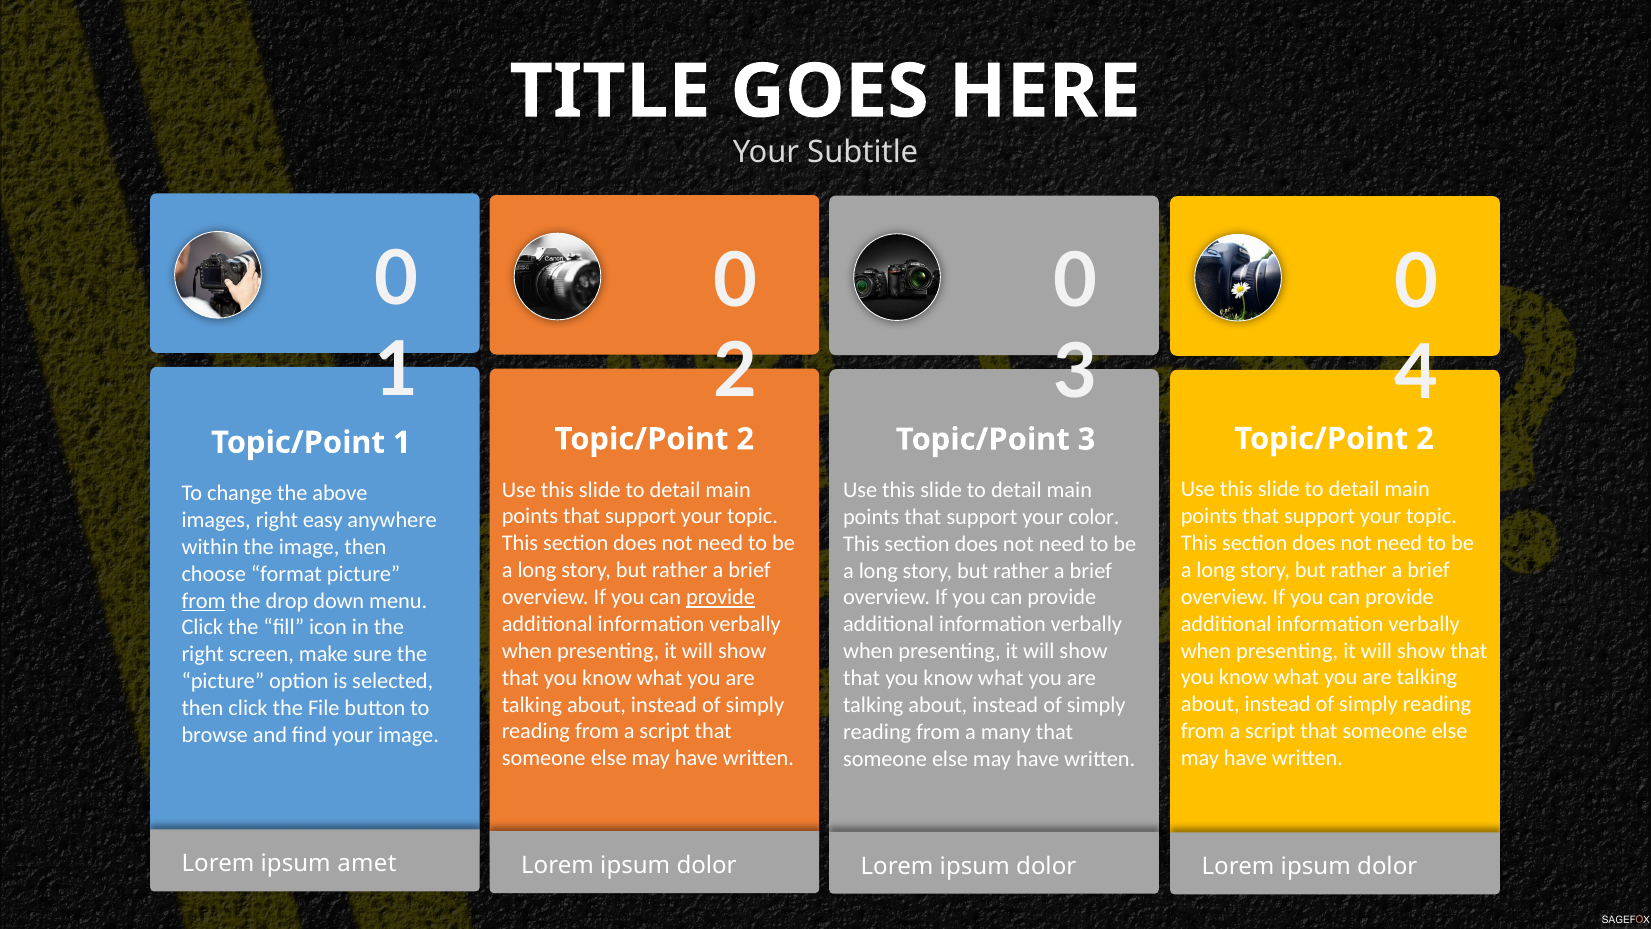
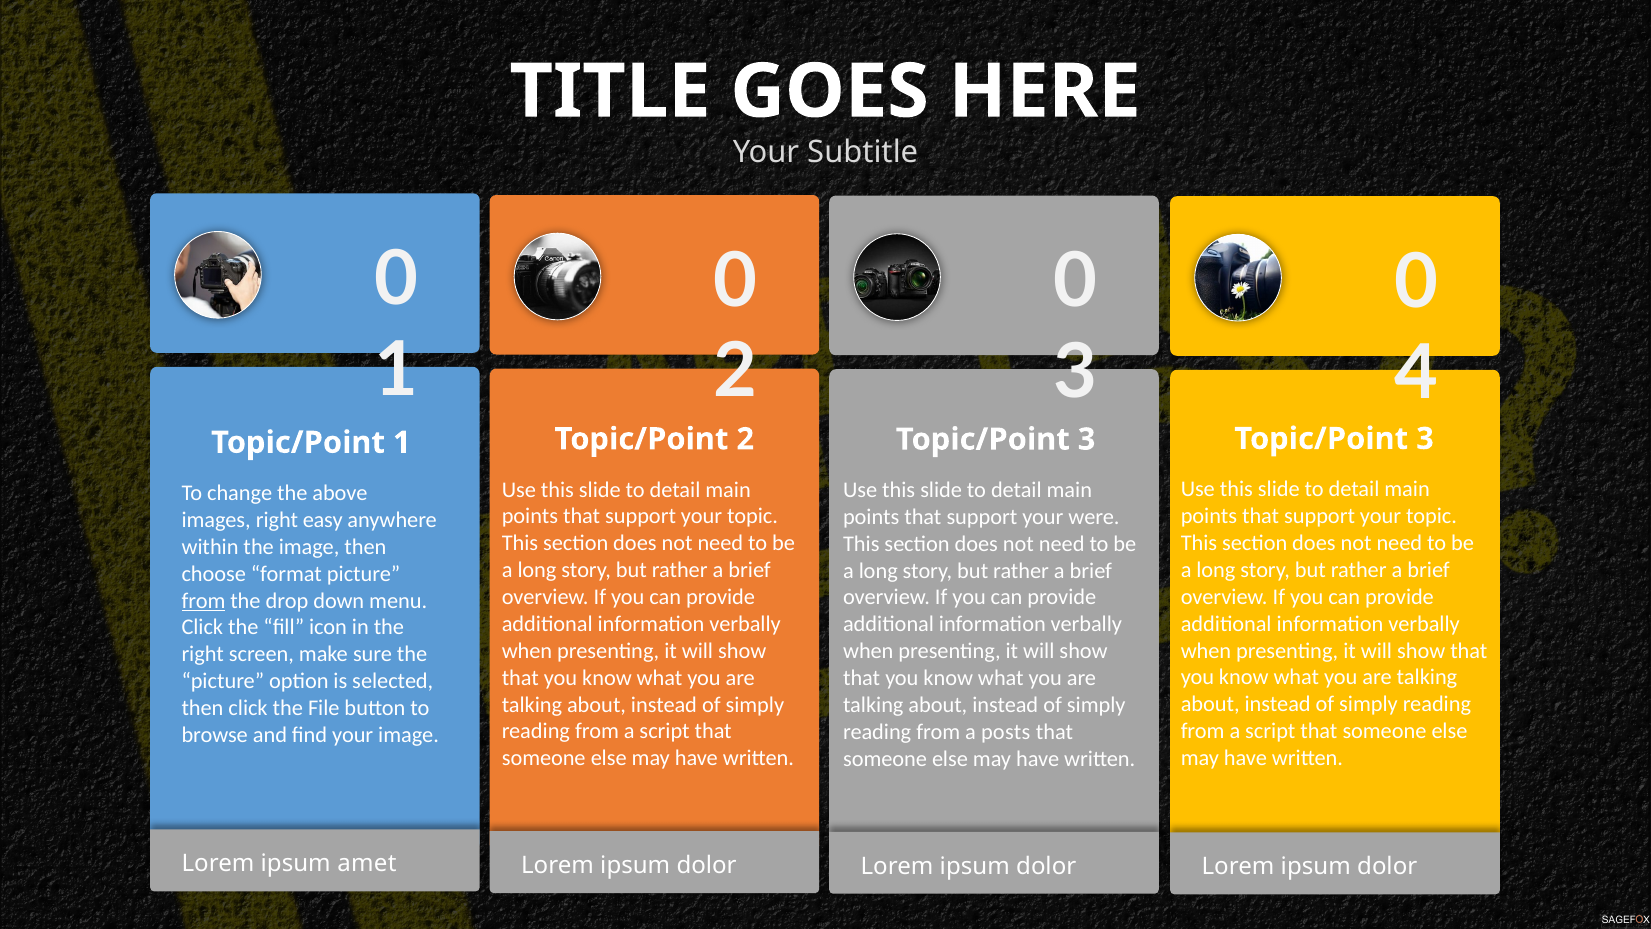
2 at (1425, 439): 2 -> 3
color: color -> were
provide at (721, 597) underline: present -> none
many: many -> posts
